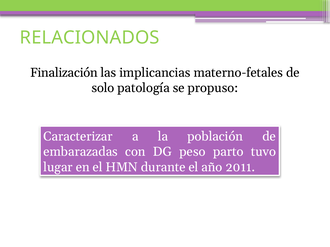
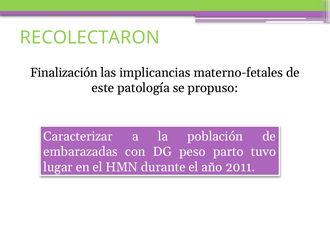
RELACIONADOS: RELACIONADOS -> RECOLECTARON
solo: solo -> este
